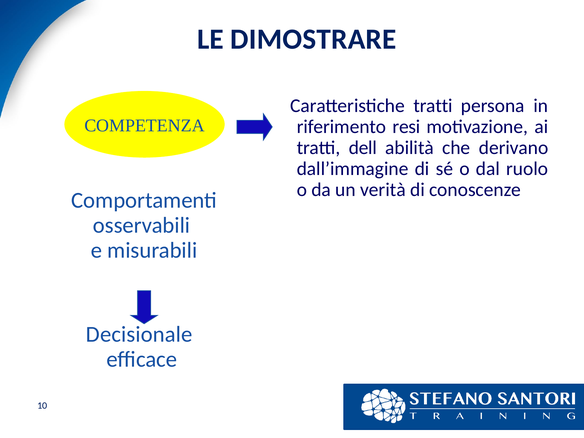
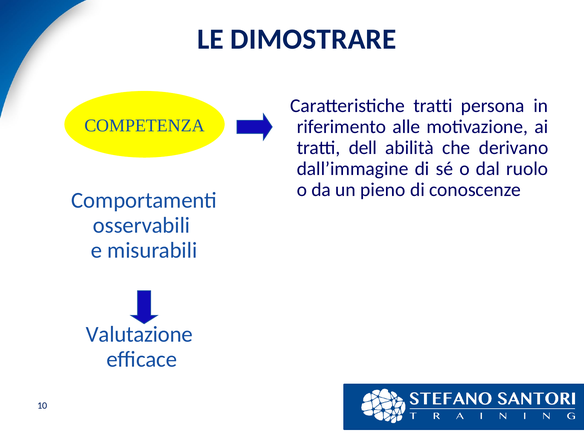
resi: resi -> alle
verità: verità -> pieno
Decisionale: Decisionale -> Valutazione
